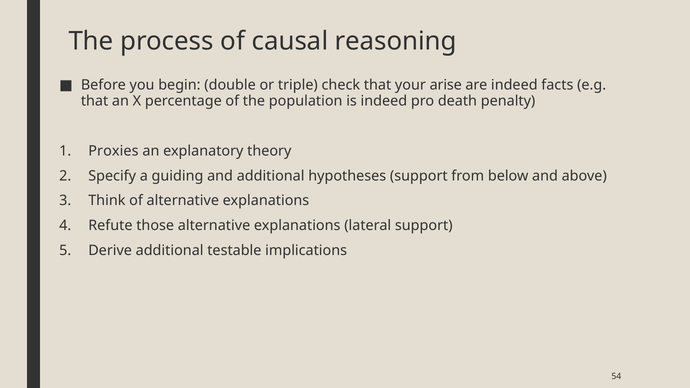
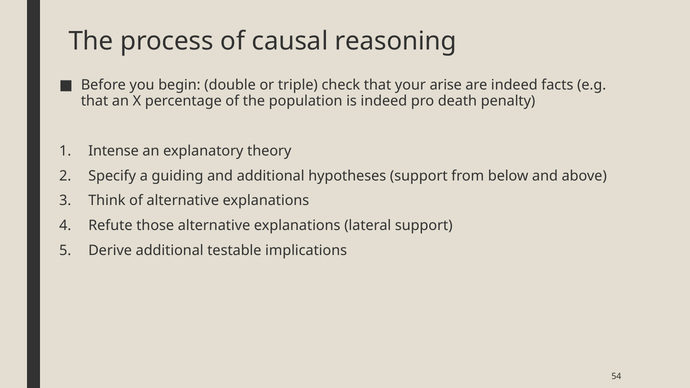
Proxies: Proxies -> Intense
